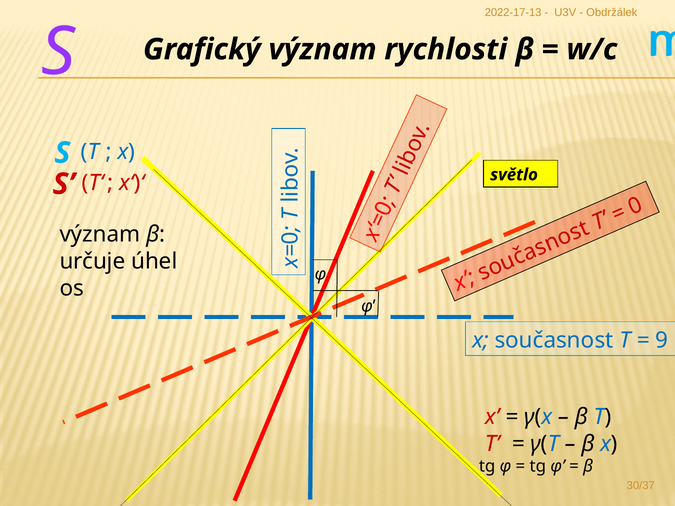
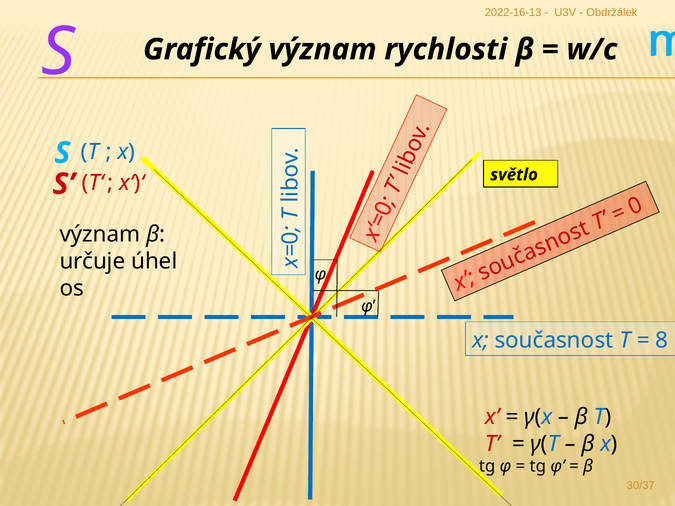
2022-17-13: 2022-17-13 -> 2022-16-13
9: 9 -> 8
